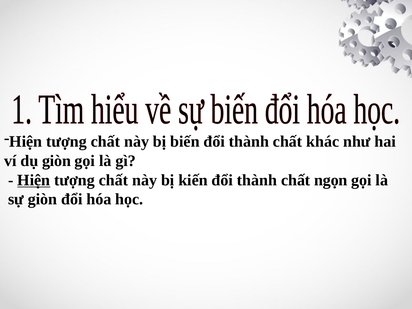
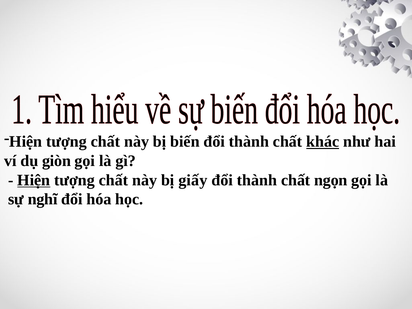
khác underline: none -> present
kiến: kiến -> giấy
sự giòn: giòn -> nghĩ
